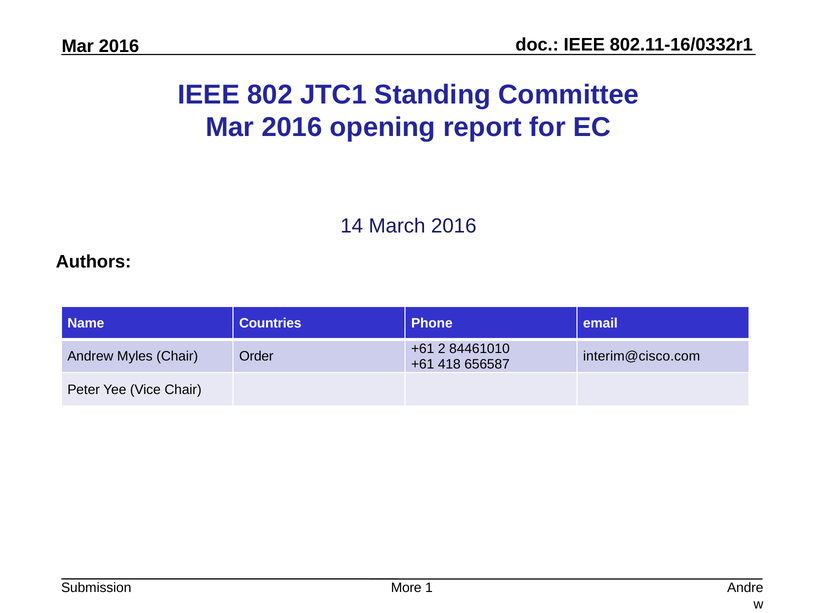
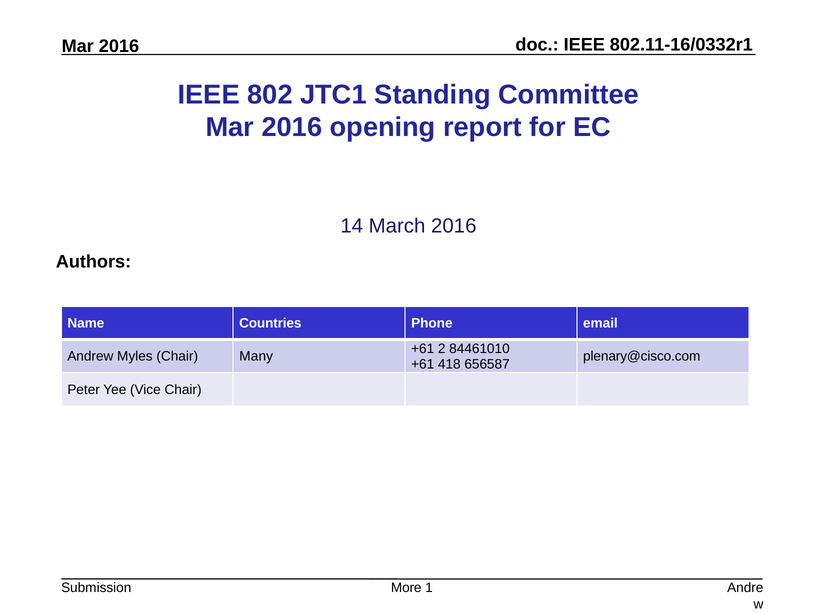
Order: Order -> Many
interim@cisco.com: interim@cisco.com -> plenary@cisco.com
